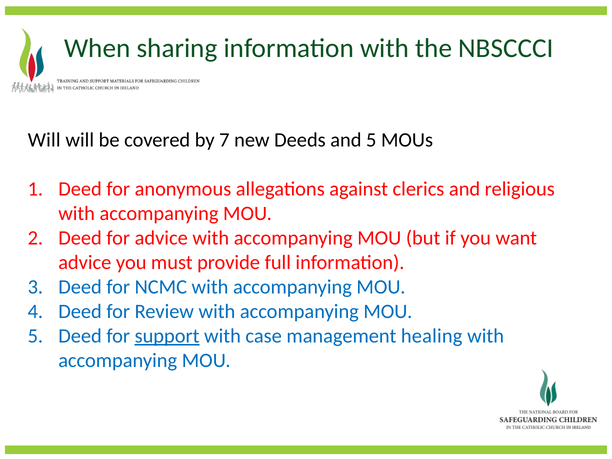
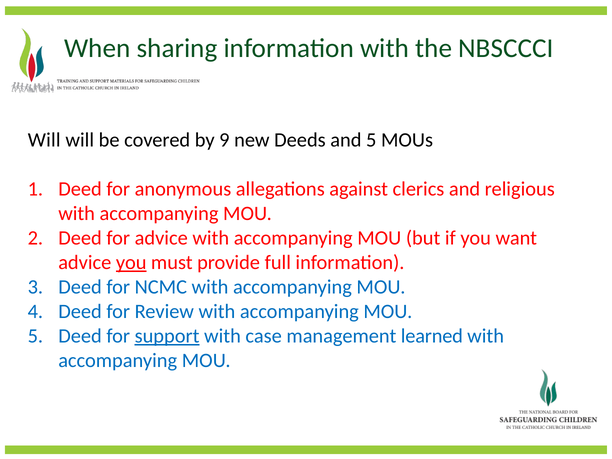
7: 7 -> 9
you at (131, 263) underline: none -> present
healing: healing -> learned
